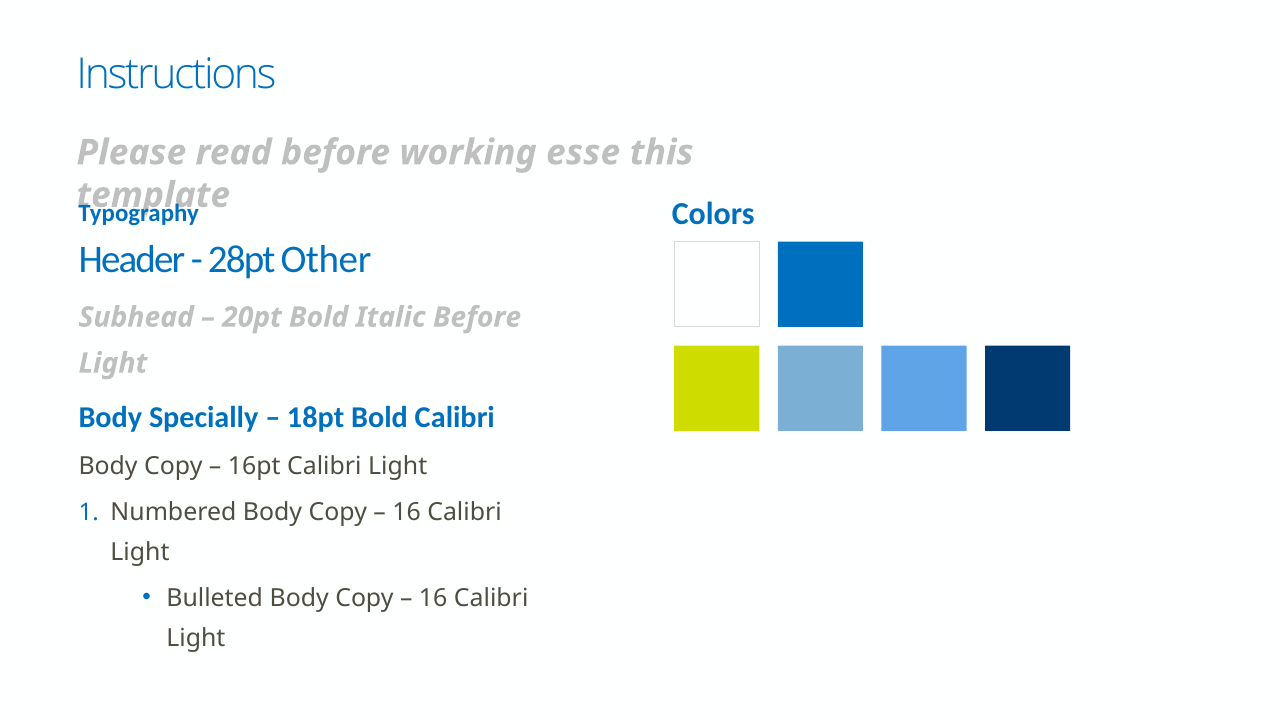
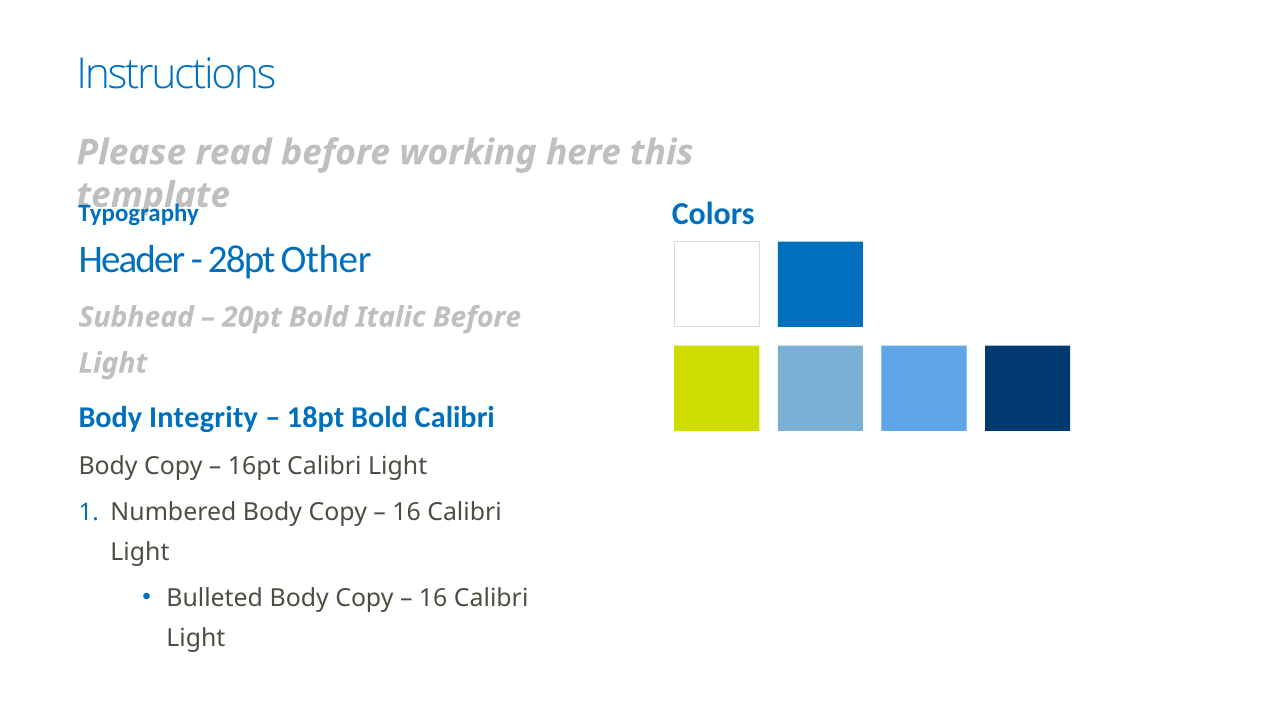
esse: esse -> here
Specially: Specially -> Integrity
